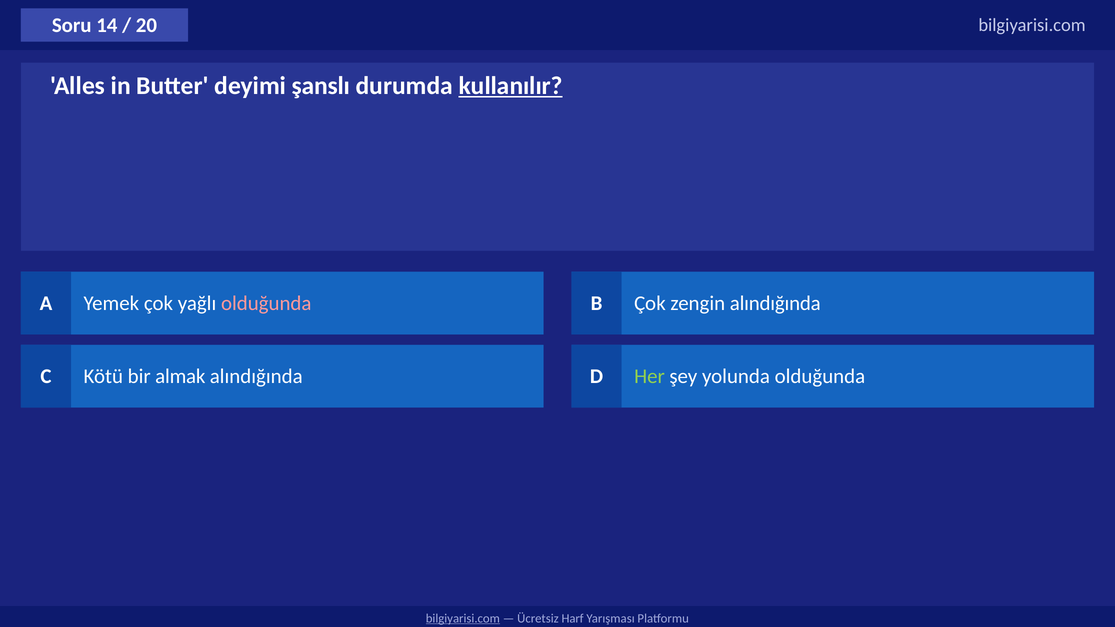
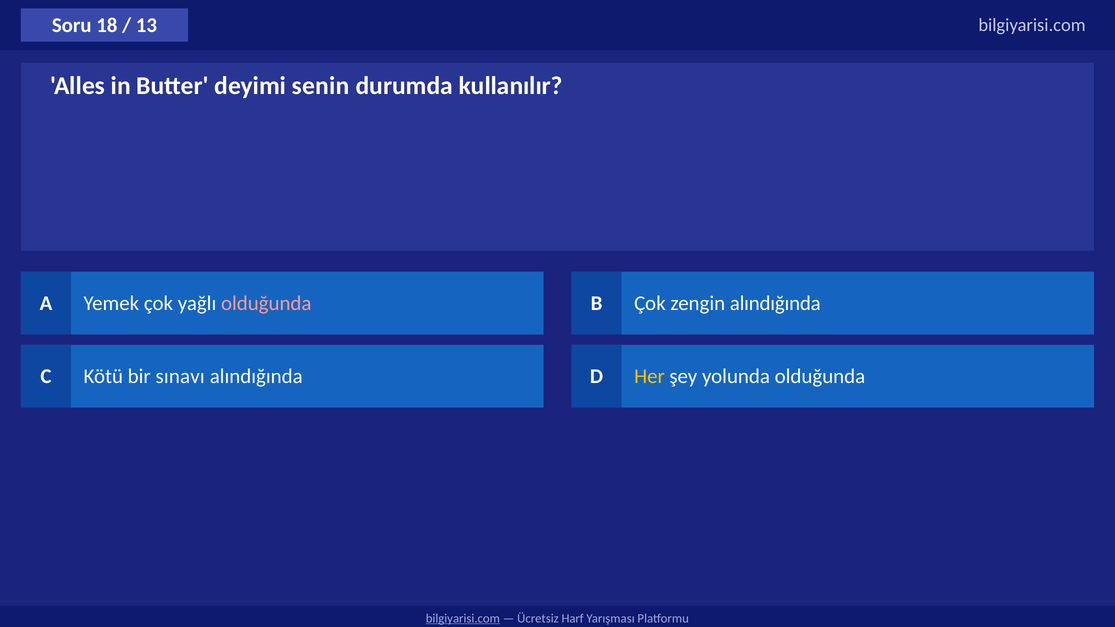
14: 14 -> 18
20: 20 -> 13
şanslı: şanslı -> senin
kullanılır underline: present -> none
almak: almak -> sınavı
Her colour: light green -> yellow
